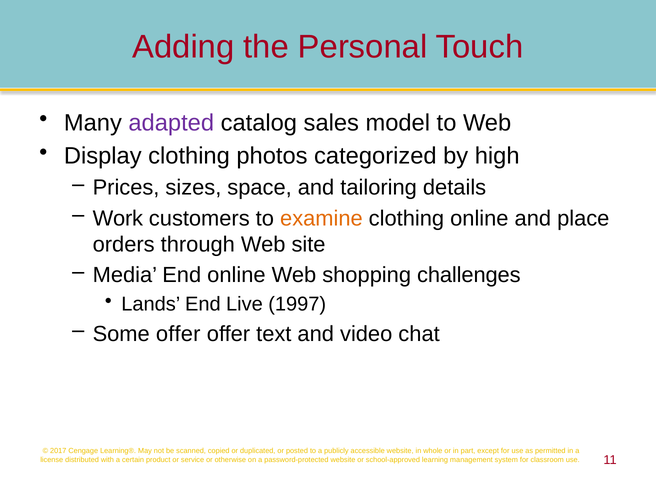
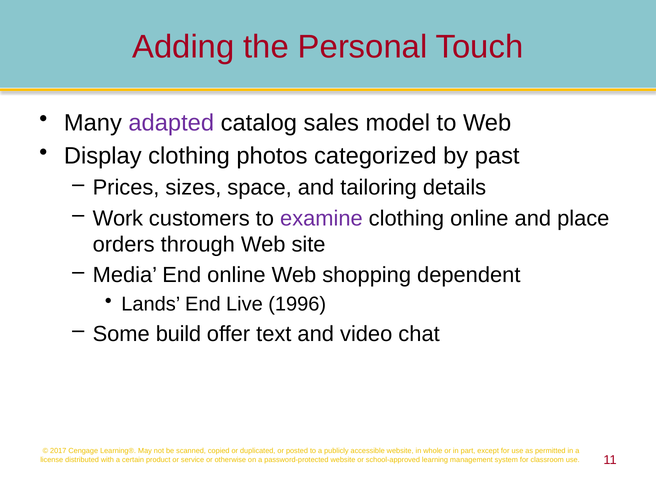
high: high -> past
examine colour: orange -> purple
challenges: challenges -> dependent
1997: 1997 -> 1996
Some offer: offer -> build
